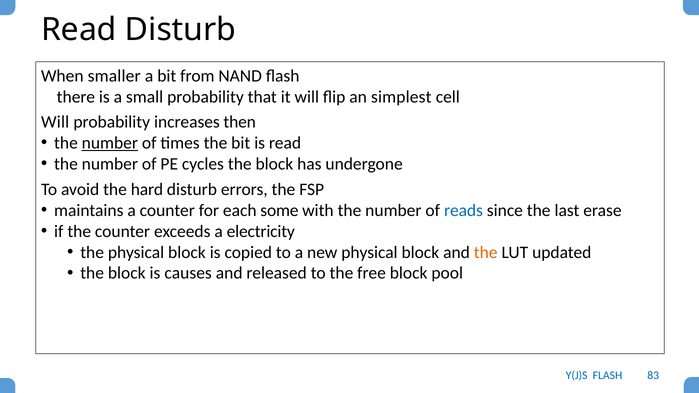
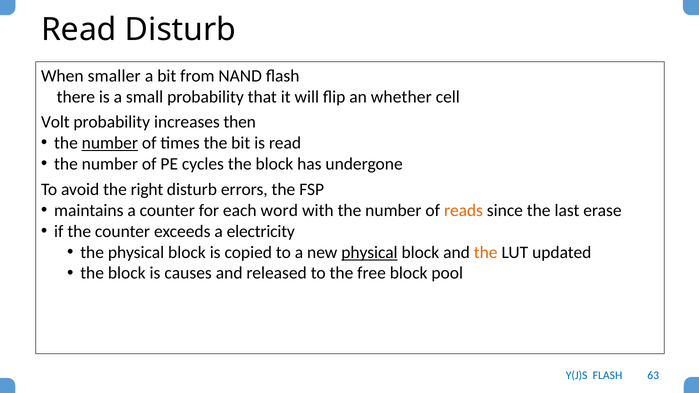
simplest: simplest -> whether
Will at (55, 122): Will -> Volt
hard: hard -> right
some: some -> word
reads colour: blue -> orange
physical at (369, 252) underline: none -> present
83: 83 -> 63
